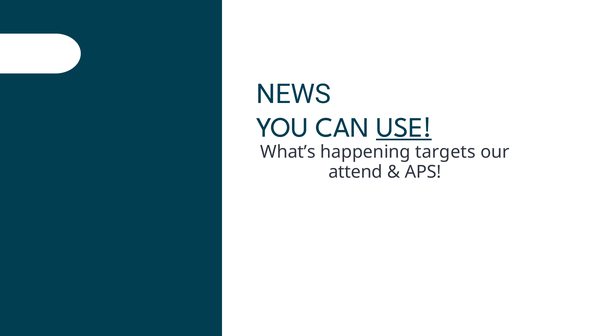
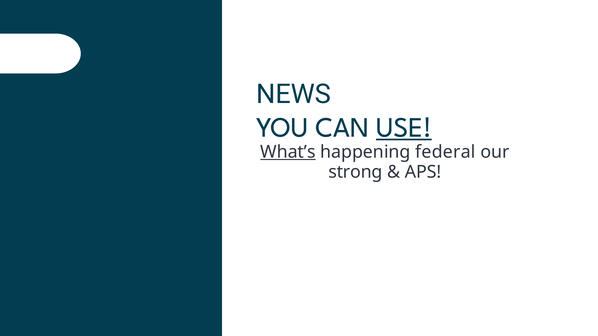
What’s underline: none -> present
targets: targets -> federal
attend: attend -> strong
